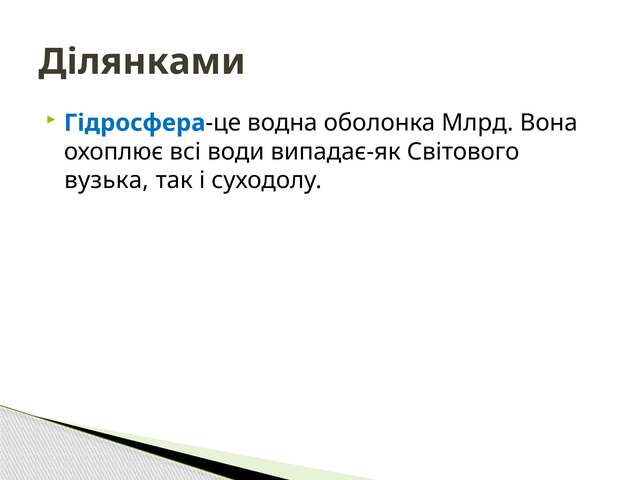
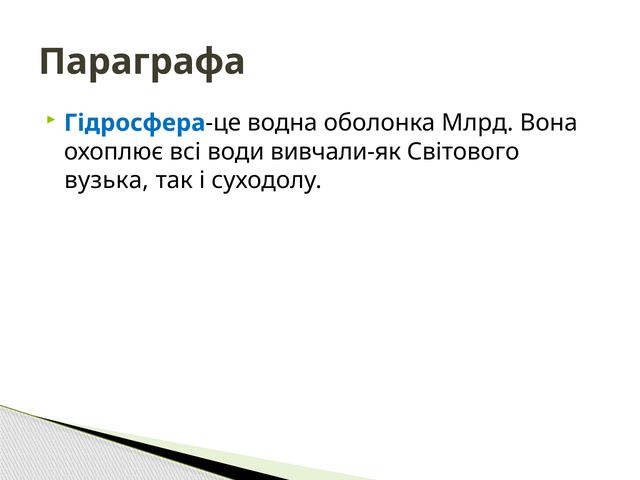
Ділянками: Ділянками -> Параграфа
випадає-як: випадає-як -> вивчали-як
